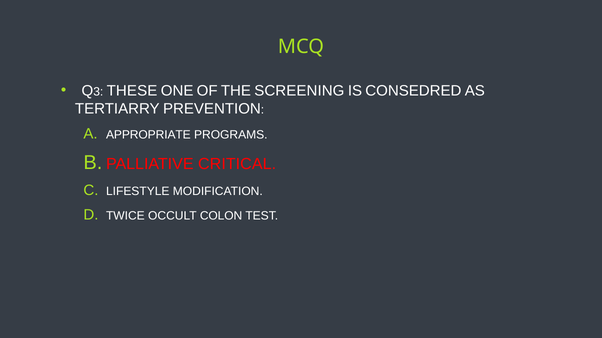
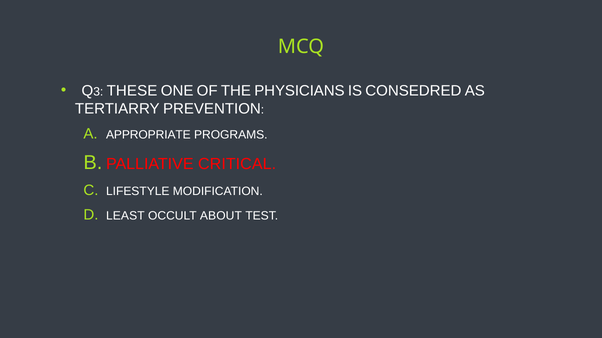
SCREENING: SCREENING -> PHYSICIANS
TWICE: TWICE -> LEAST
COLON: COLON -> ABOUT
